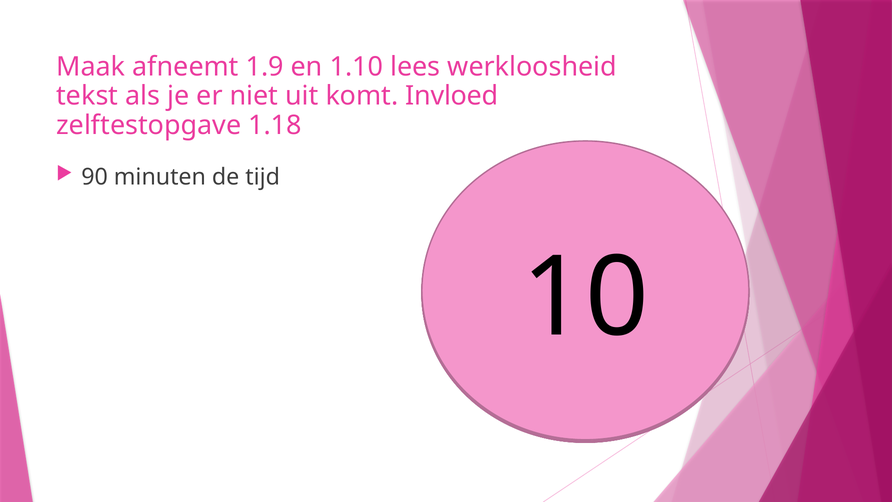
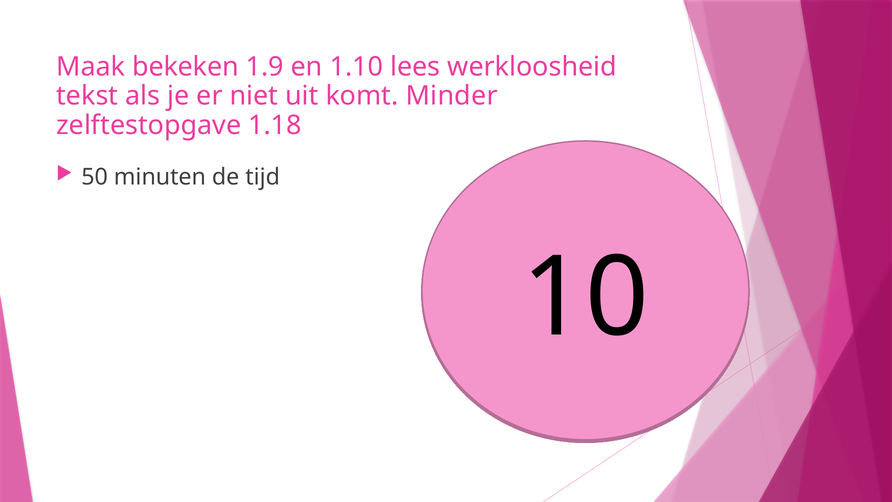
afneemt: afneemt -> bekeken
Invloed: Invloed -> Minder
90: 90 -> 50
